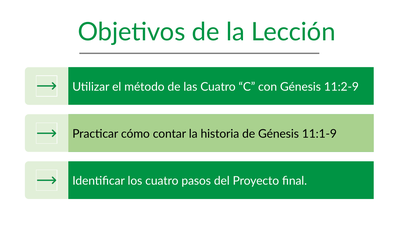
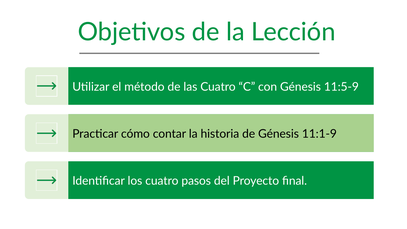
11:2-9: 11:2-9 -> 11:5-9
